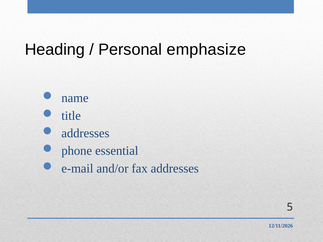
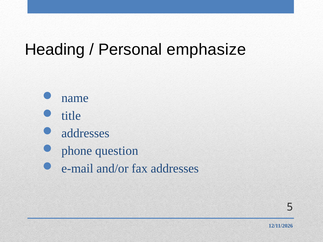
essential: essential -> question
